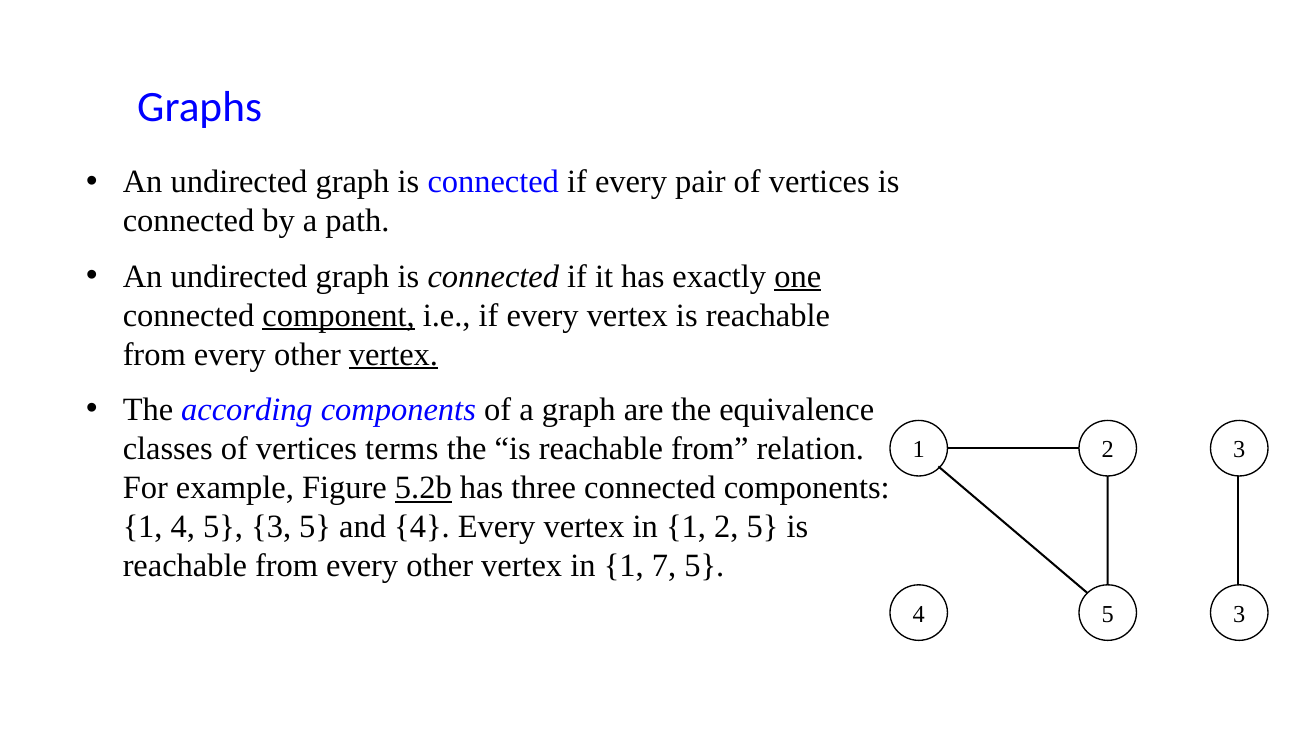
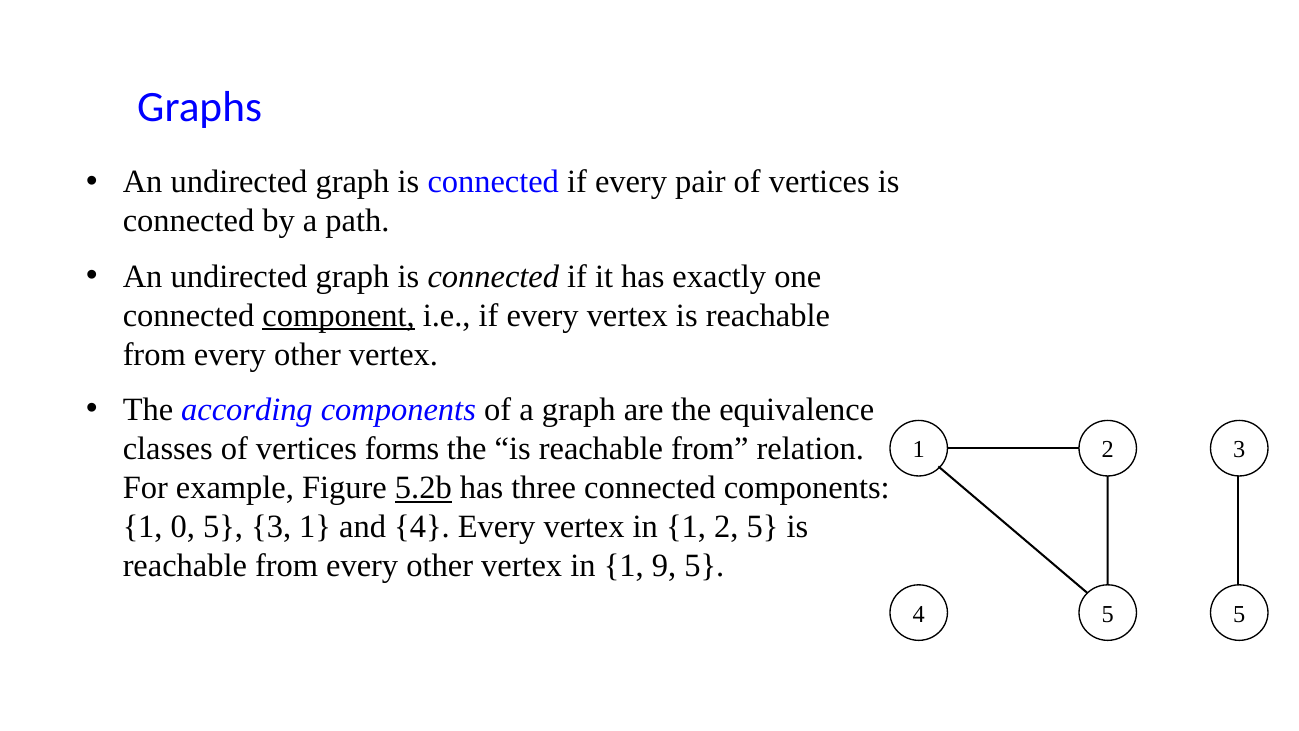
one underline: present -> none
vertex at (393, 354) underline: present -> none
terms: terms -> forms
4 at (183, 526): 4 -> 0
3 5: 5 -> 1
7: 7 -> 9
3 at (1239, 614): 3 -> 5
